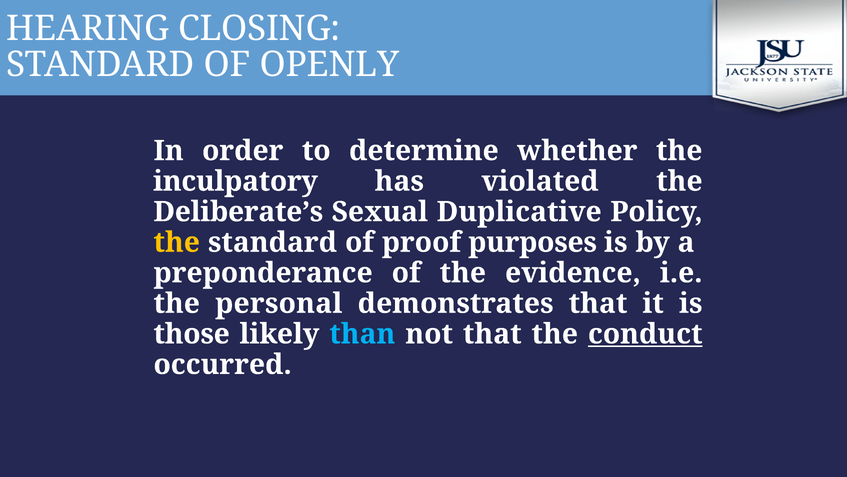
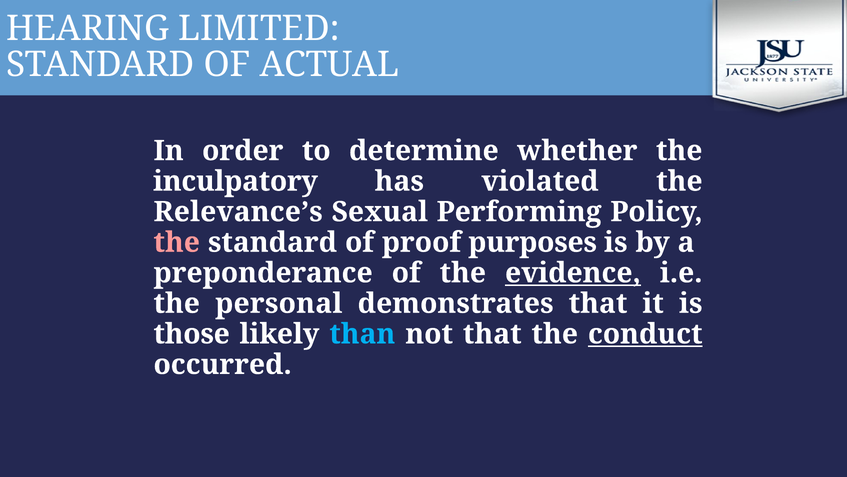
CLOSING: CLOSING -> LIMITED
OPENLY: OPENLY -> ACTUAL
Deliberate’s: Deliberate’s -> Relevance’s
Duplicative: Duplicative -> Performing
the at (177, 242) colour: yellow -> pink
evidence underline: none -> present
